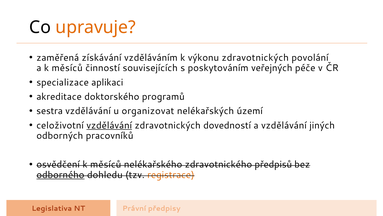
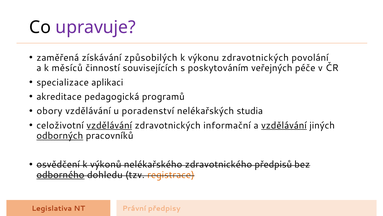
upravuje colour: orange -> purple
vzděláváním: vzděláváním -> způsobilých
doktorského: doktorského -> pedagogická
sestra: sestra -> obory
organizovat: organizovat -> poradenství
území: území -> studia
dovedností: dovedností -> informační
vzdělávání at (284, 125) underline: none -> present
odborných underline: none -> present
osvědčení k měsíců: měsíců -> výkonů
